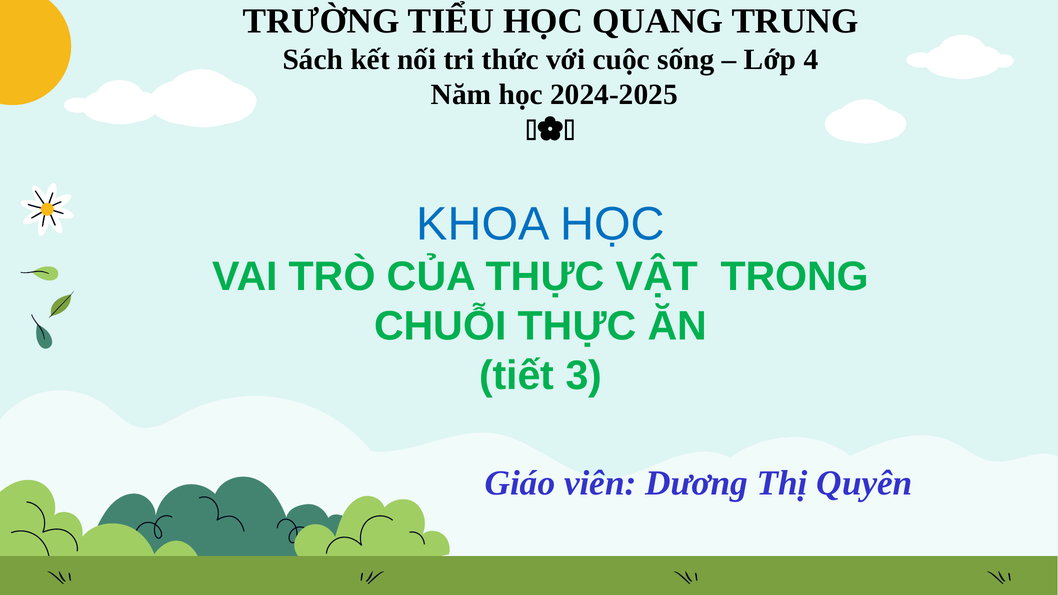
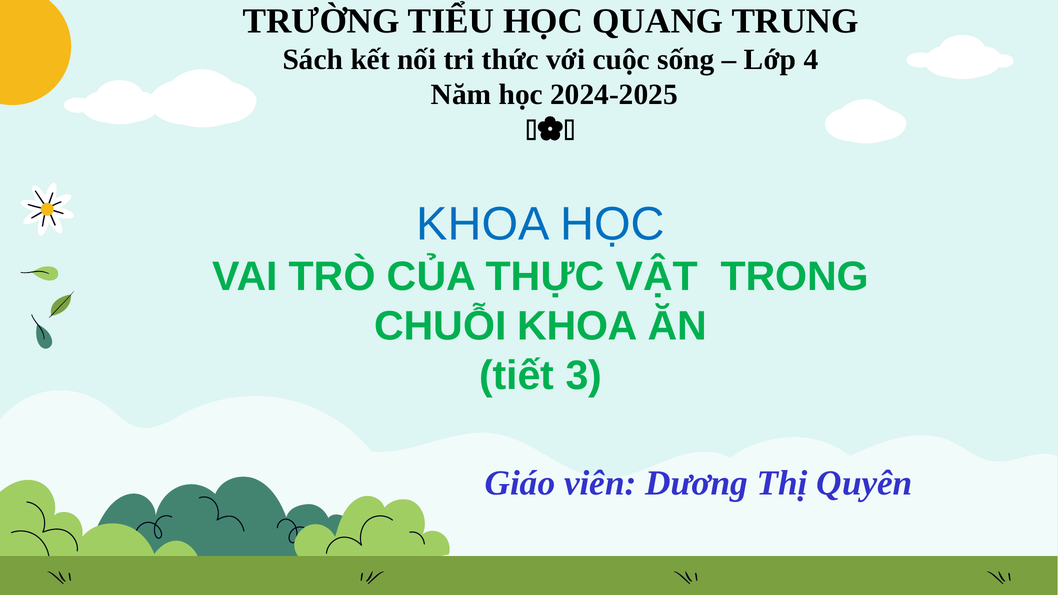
CHUỖI THỰC: THỰC -> KHOA
